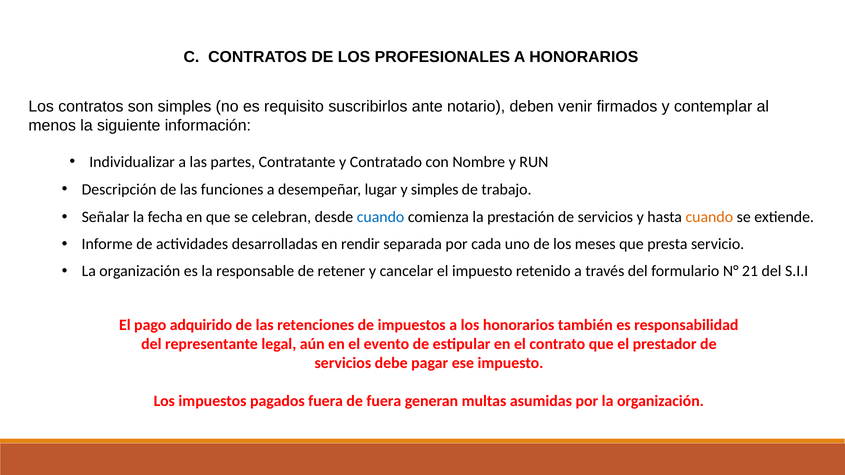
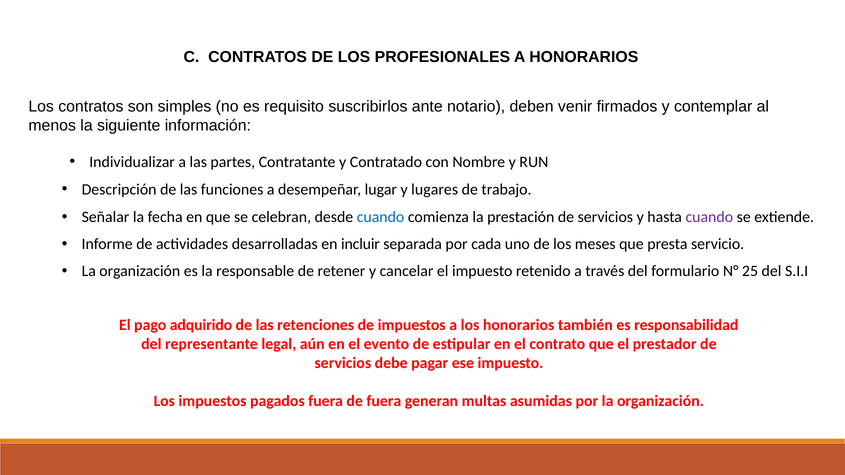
y simples: simples -> lugares
cuando at (709, 217) colour: orange -> purple
rendir: rendir -> incluir
21: 21 -> 25
